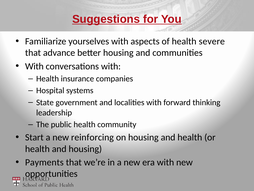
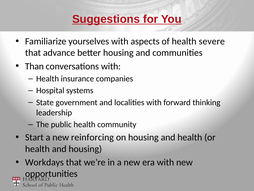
With at (34, 66): With -> Than
Payments: Payments -> Workdays
